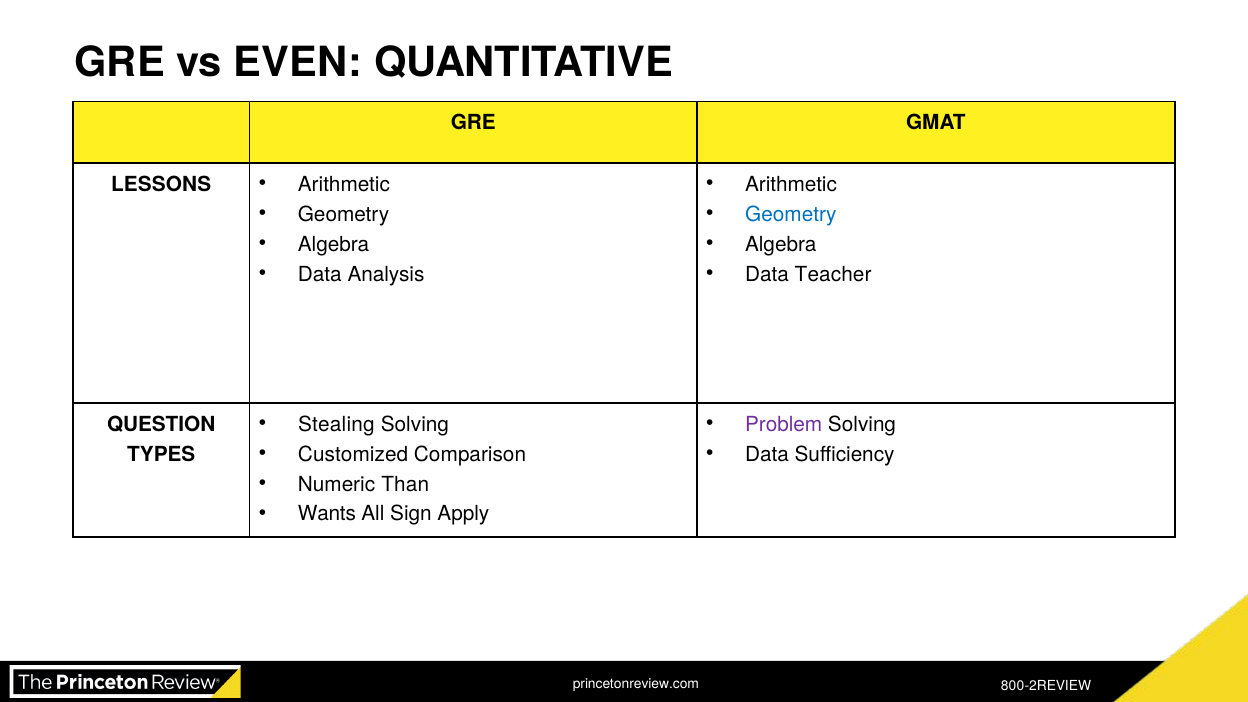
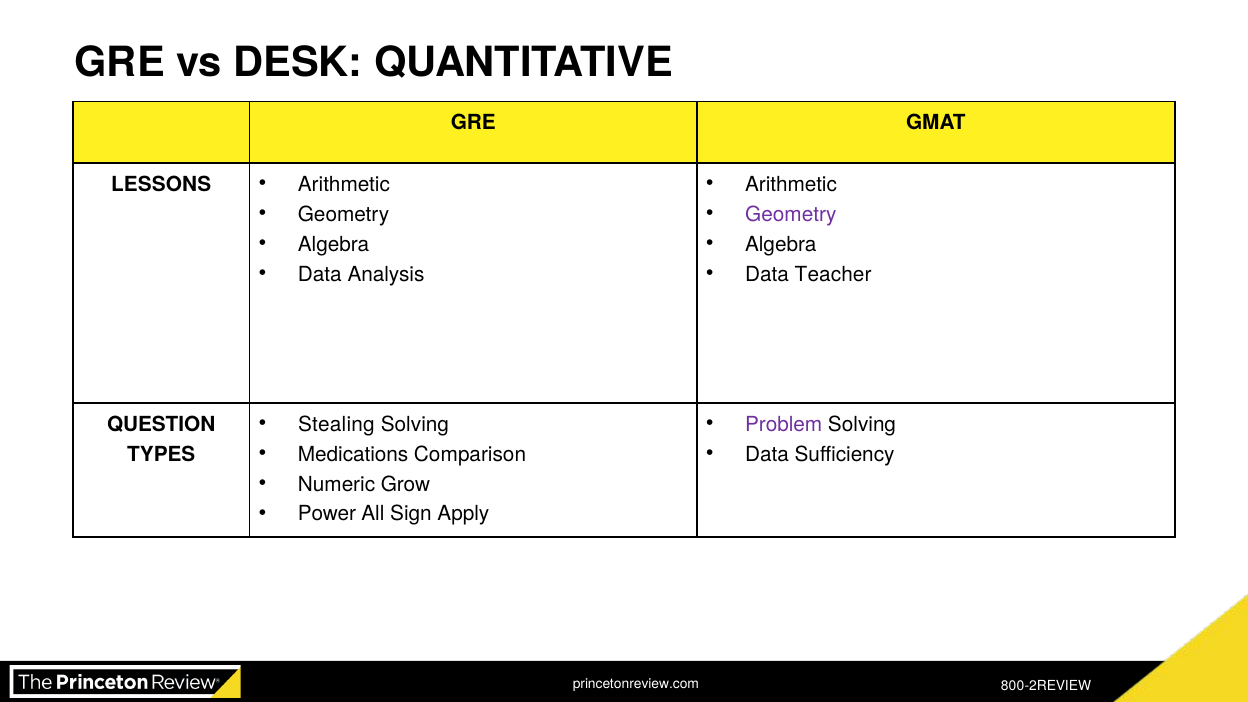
EVEN: EVEN -> DESK
Geometry at (791, 215) colour: blue -> purple
Customized: Customized -> Medications
Than: Than -> Grow
Wants: Wants -> Power
